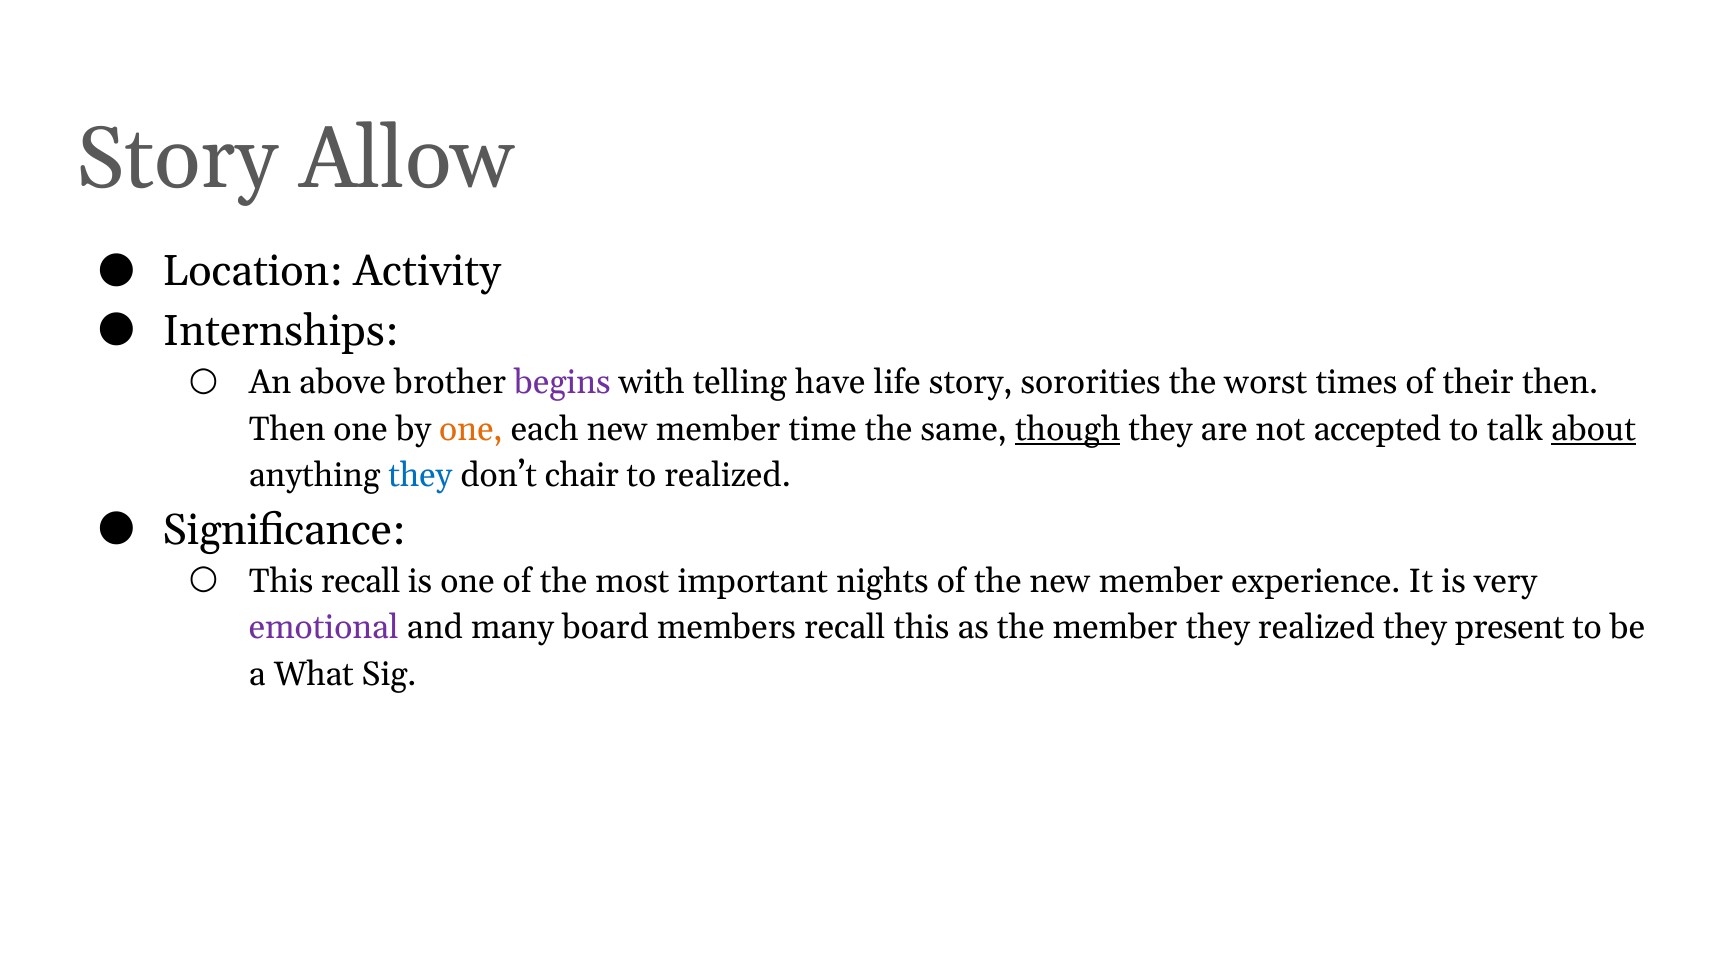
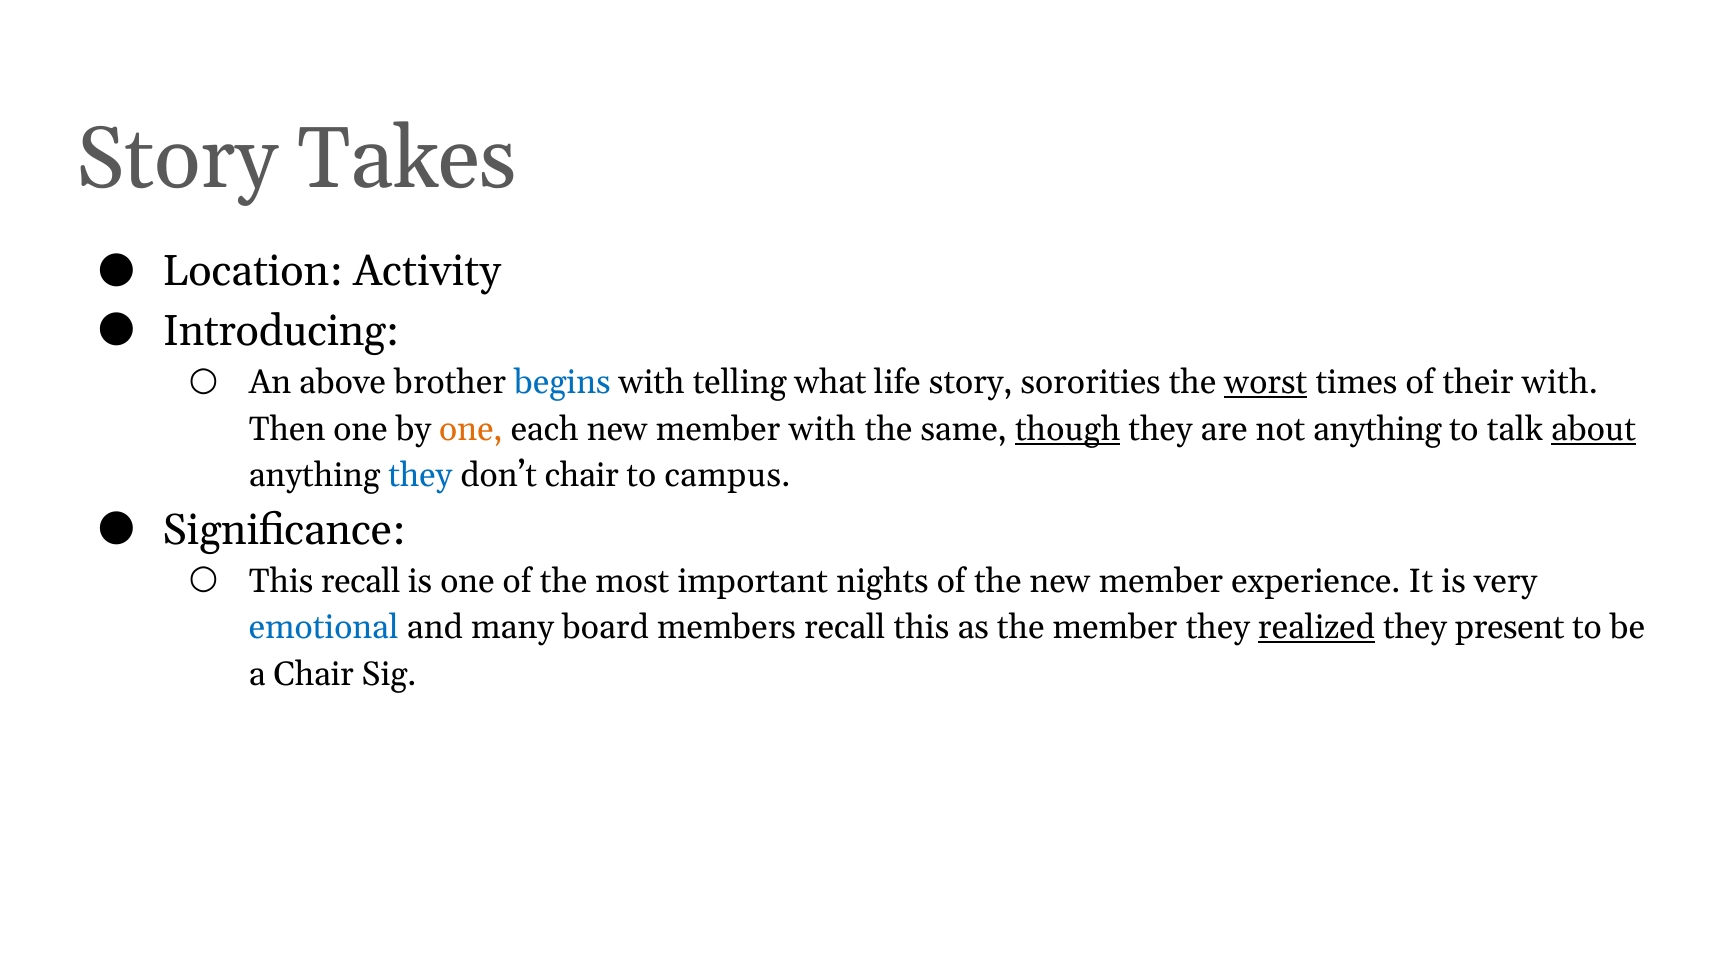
Allow: Allow -> Takes
Internships: Internships -> Introducing
begins colour: purple -> blue
have: have -> what
worst underline: none -> present
their then: then -> with
member time: time -> with
not accepted: accepted -> anything
to realized: realized -> campus
emotional colour: purple -> blue
realized at (1316, 627) underline: none -> present
a What: What -> Chair
